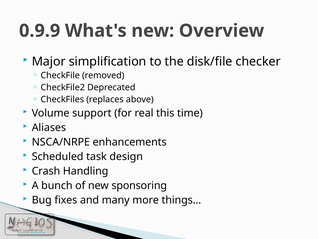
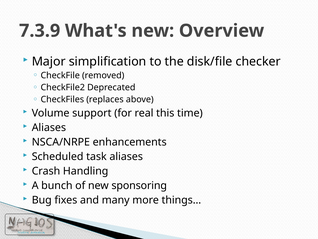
0.9.9: 0.9.9 -> 7.3.9
task design: design -> aliases
